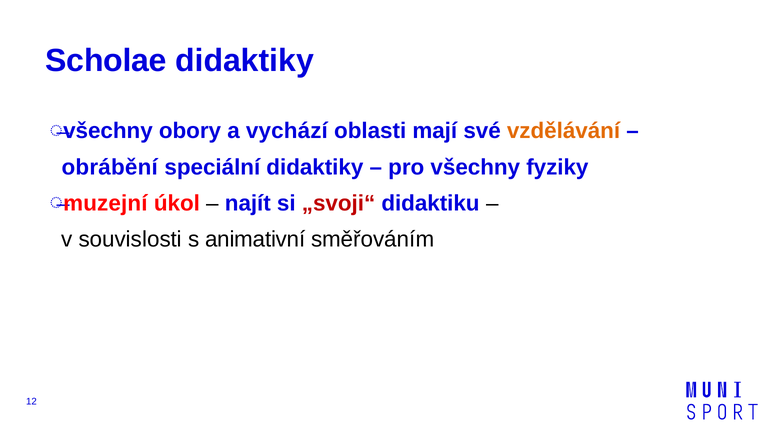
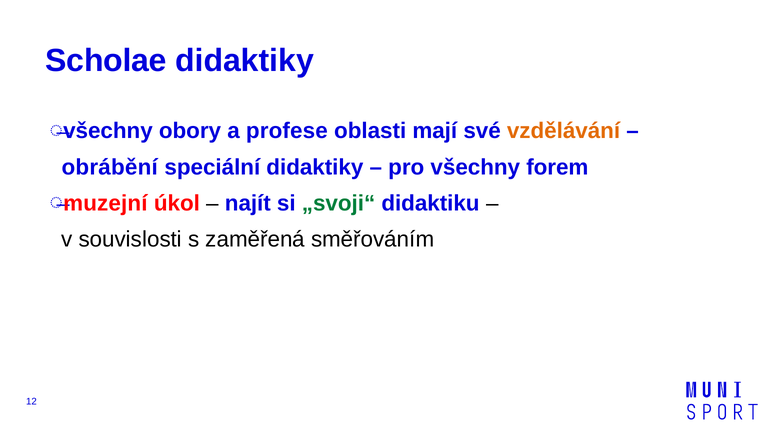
vychází: vychází -> profese
fyziky: fyziky -> forem
„svoji“ colour: red -> green
animativní: animativní -> zaměřená
